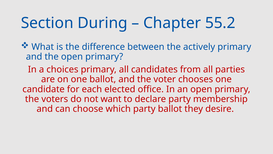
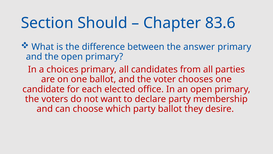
During: During -> Should
55.2: 55.2 -> 83.6
actively: actively -> answer
